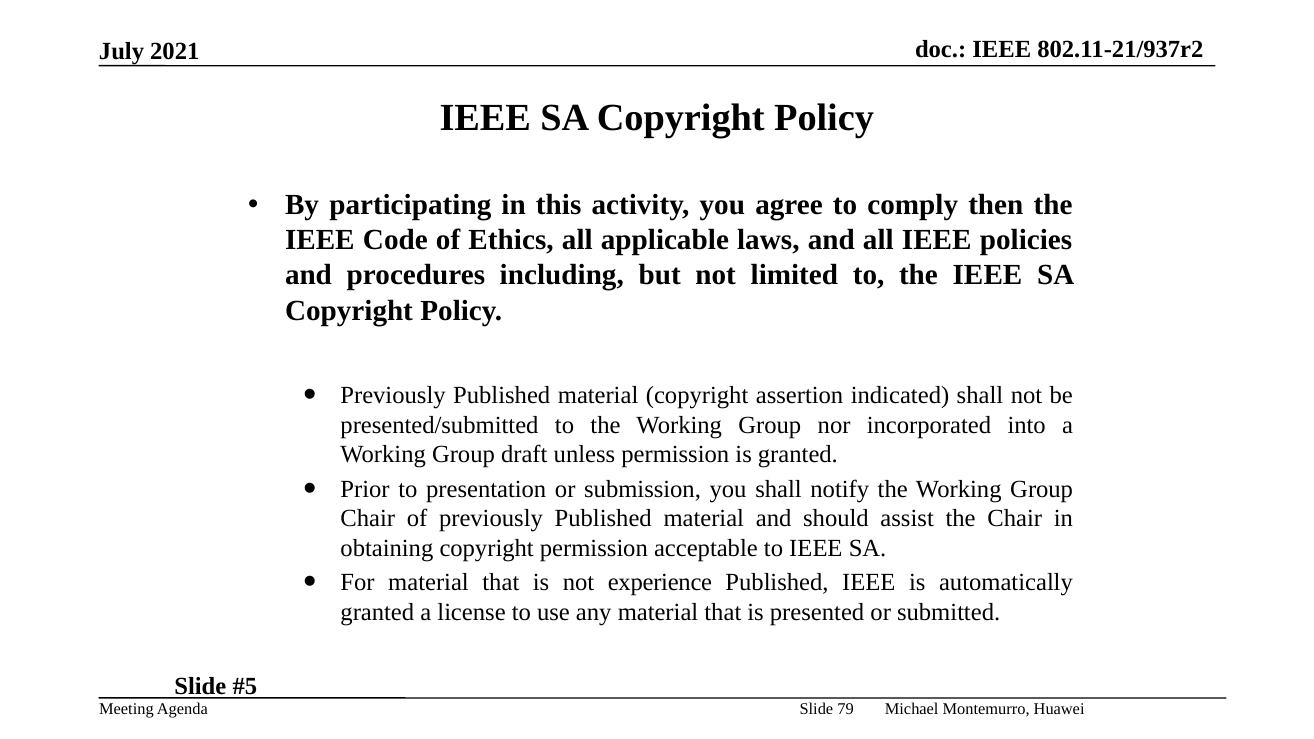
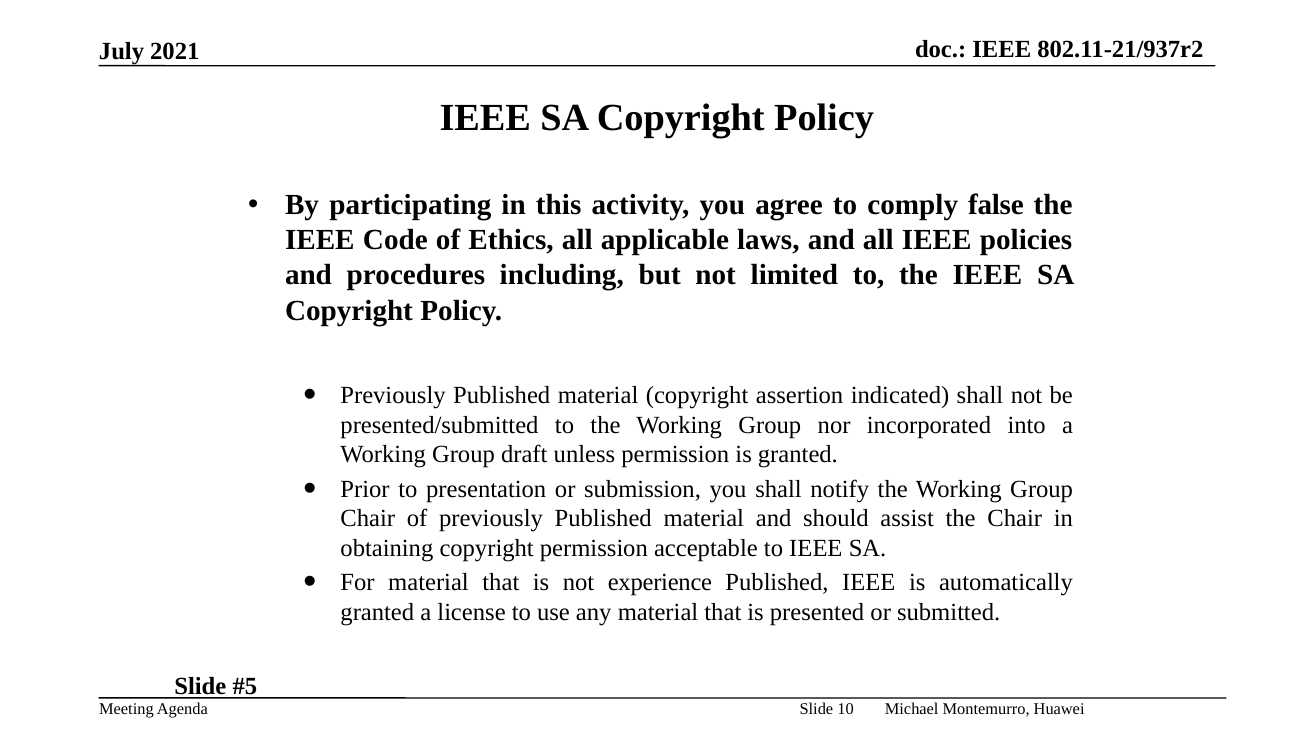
then: then -> false
79: 79 -> 10
